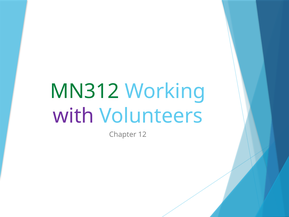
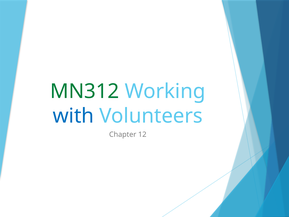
with colour: purple -> blue
